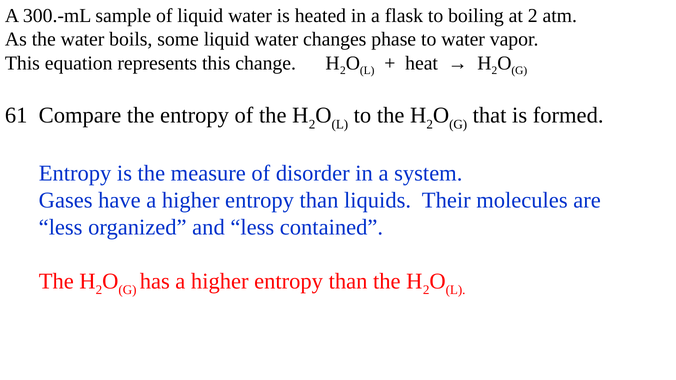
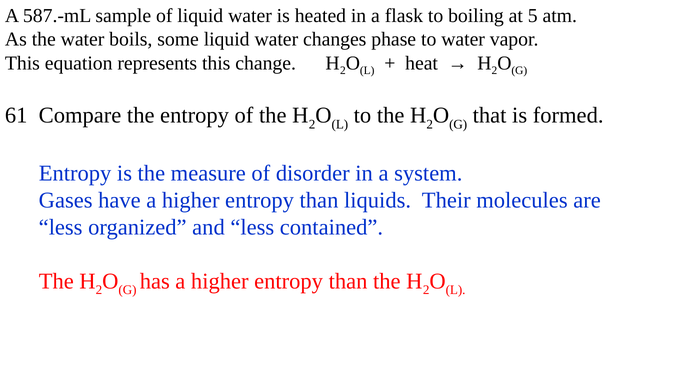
300.-mL: 300.-mL -> 587.-mL
at 2: 2 -> 5
